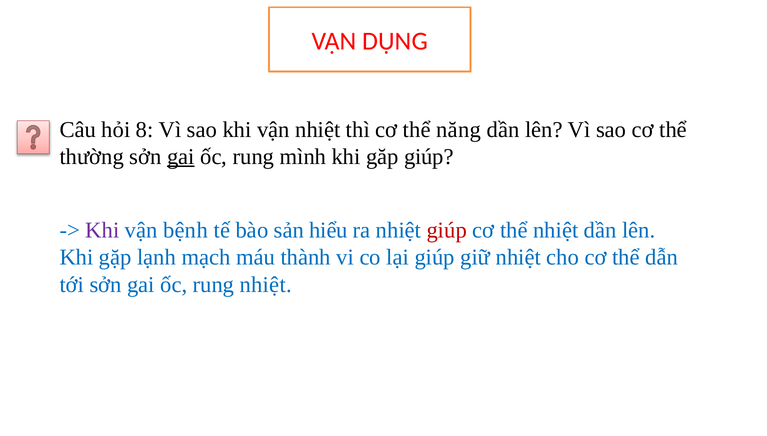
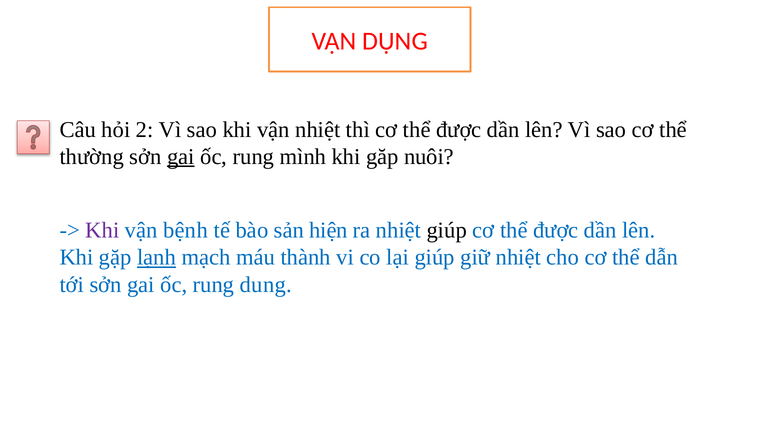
8: 8 -> 2
thì cơ thể năng: năng -> được
găp giúp: giúp -> nuôi
hiểu: hiểu -> hiện
giúp at (447, 230) colour: red -> black
nhiệt at (556, 230): nhiệt -> được
lạnh underline: none -> present
rung nhiệt: nhiệt -> dung
